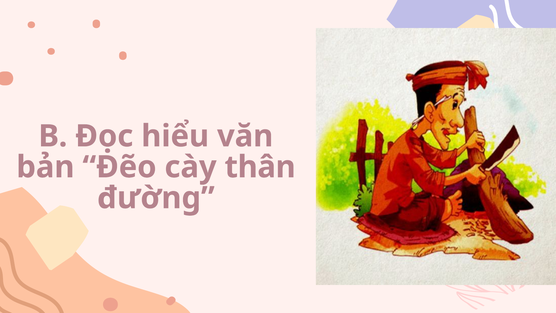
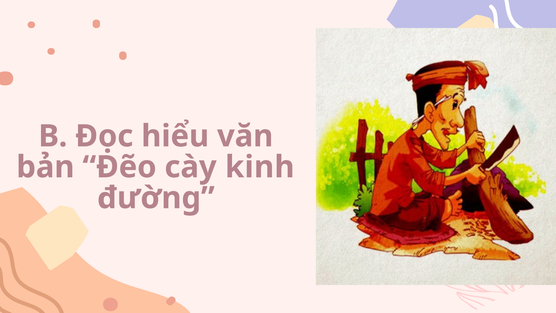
thân: thân -> kinh
